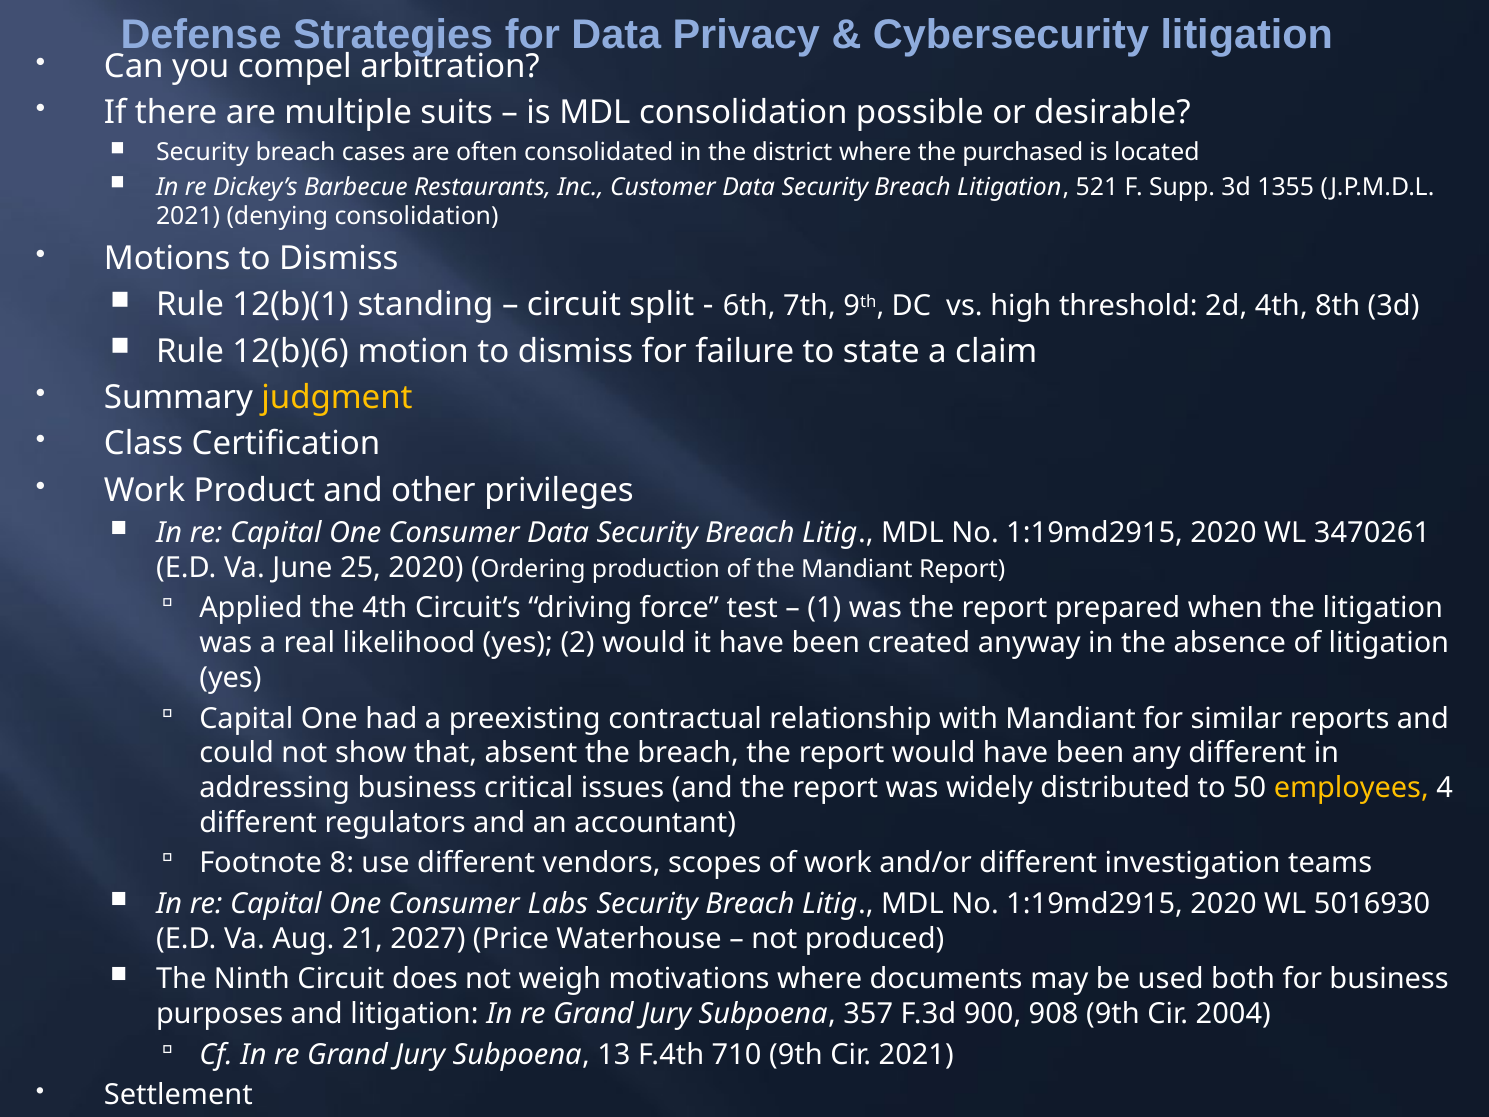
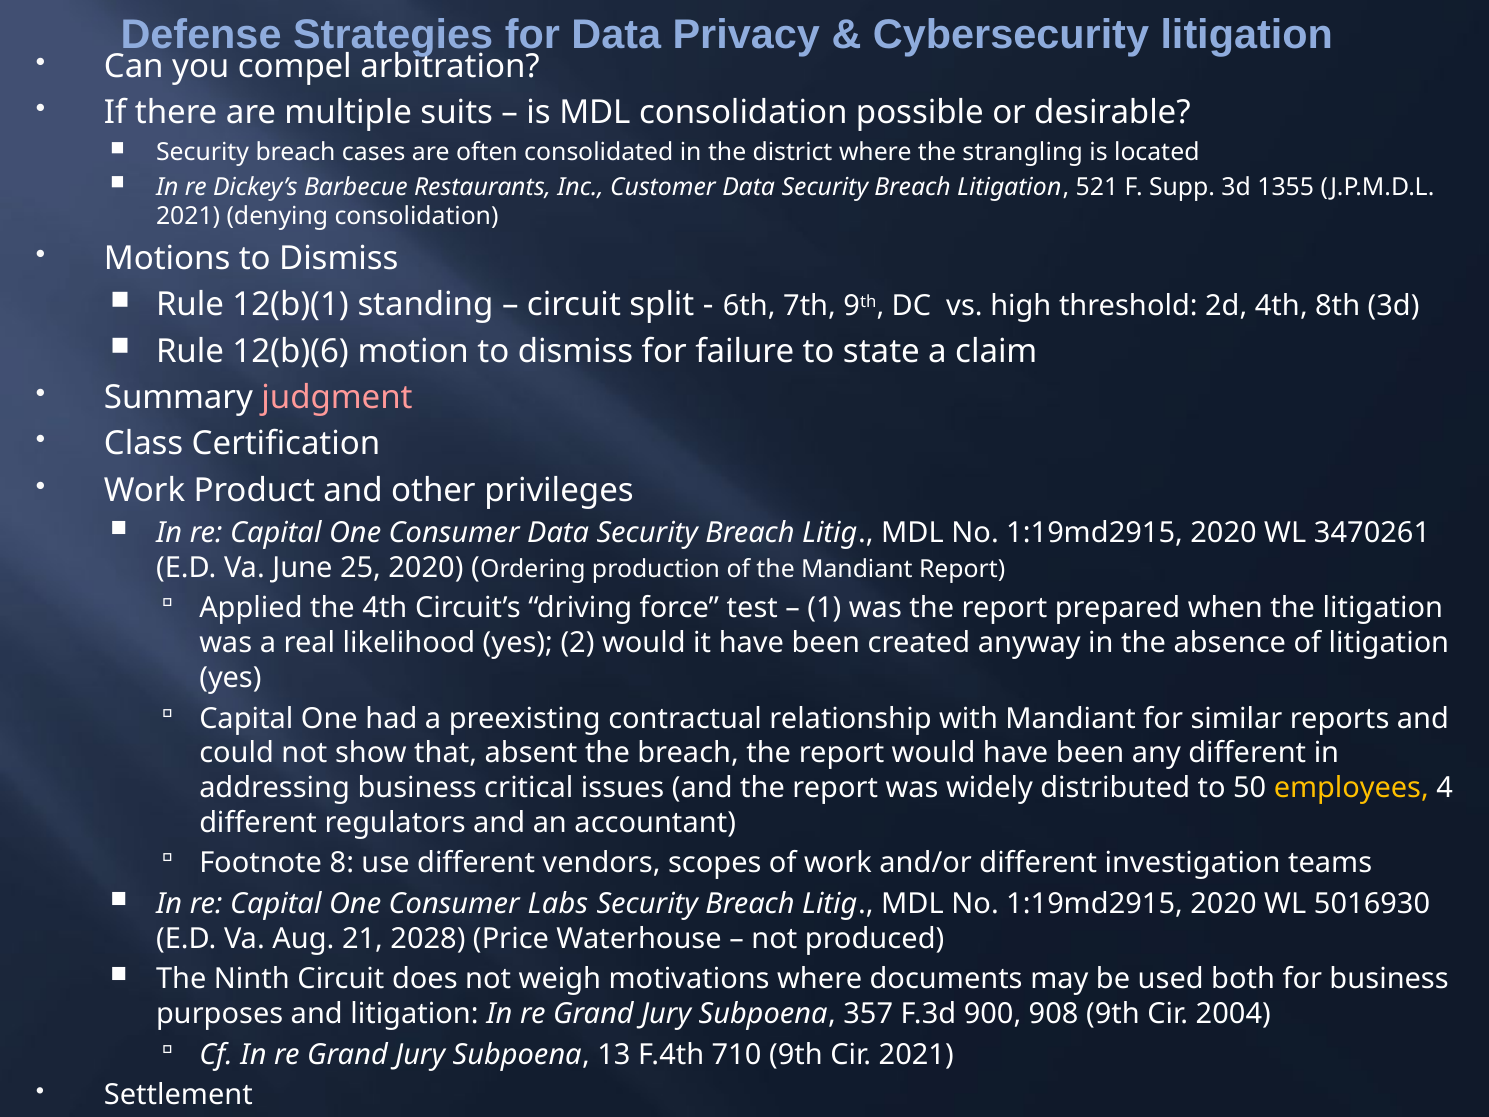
purchased: purchased -> strangling
judgment colour: yellow -> pink
2027: 2027 -> 2028
